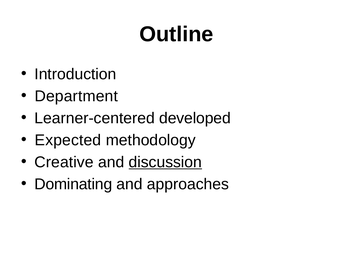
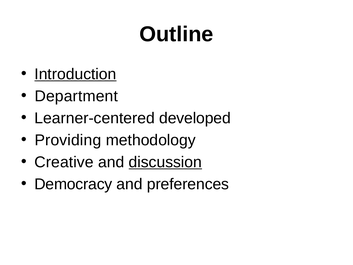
Introduction underline: none -> present
Expected: Expected -> Providing
Dominating: Dominating -> Democracy
approaches: approaches -> preferences
